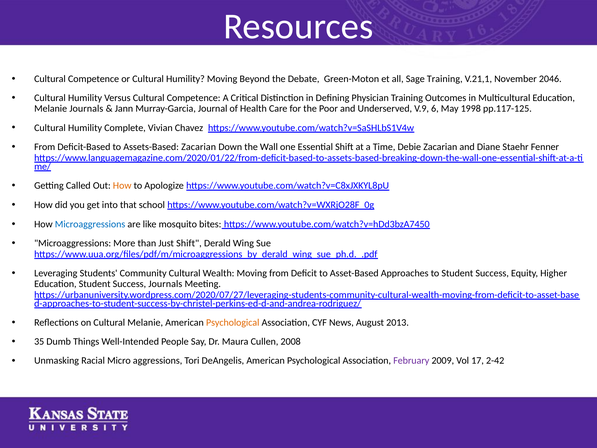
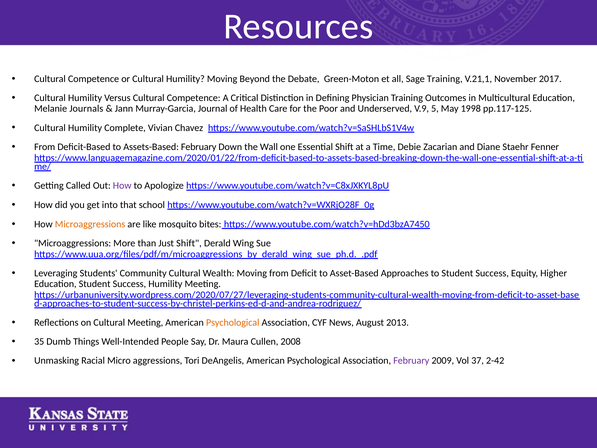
2046: 2046 -> 2017
6: 6 -> 5
Assets-Based Zacarian: Zacarian -> February
How at (122, 186) colour: orange -> purple
Microaggressions at (90, 224) colour: blue -> orange
Success Journals: Journals -> Humility
Cultural Melanie: Melanie -> Meeting
17: 17 -> 37
